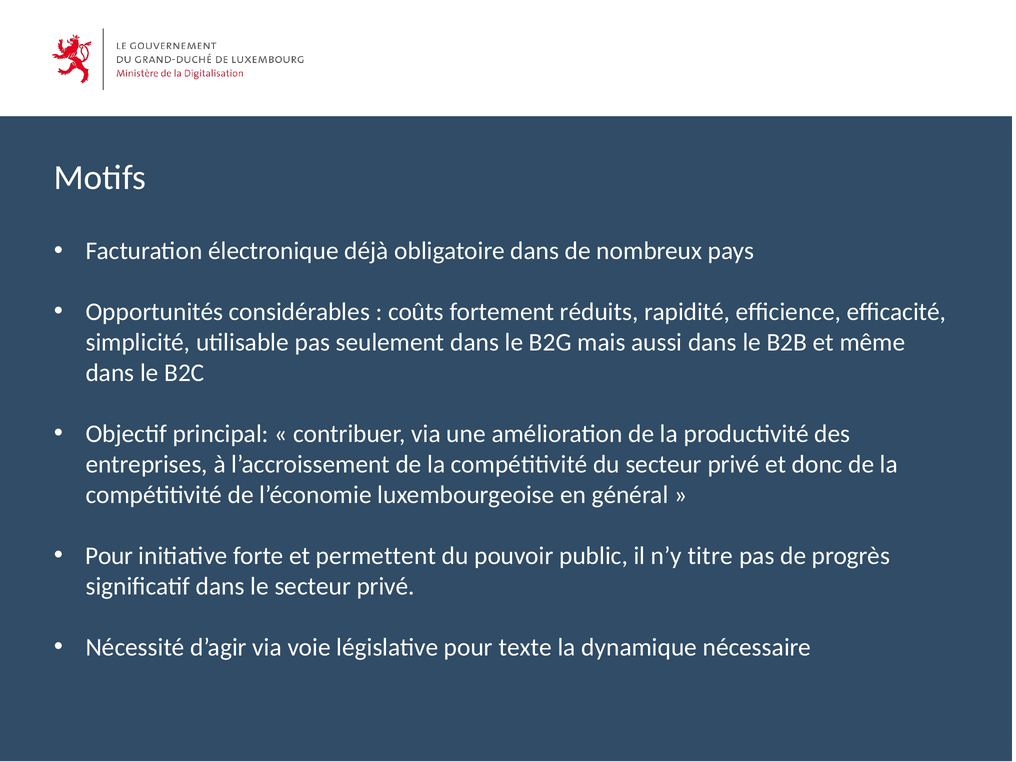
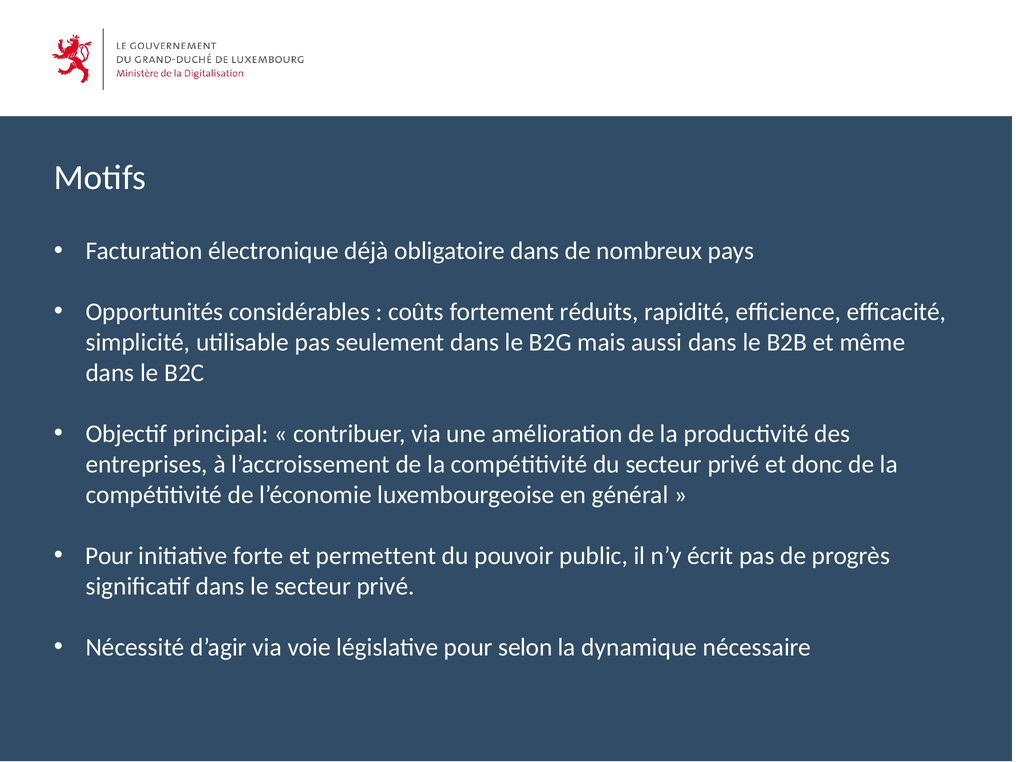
titre: titre -> écrit
texte: texte -> selon
